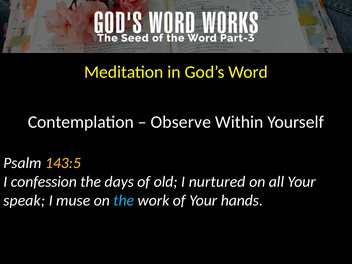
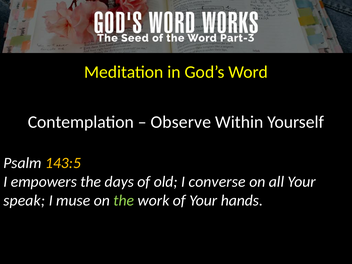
confession: confession -> empowers
nurtured: nurtured -> converse
the at (124, 201) colour: light blue -> light green
